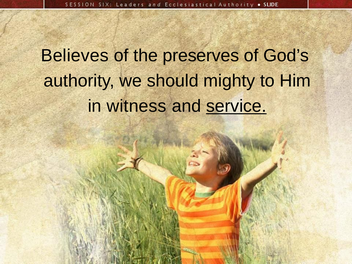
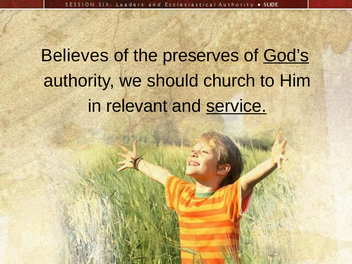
God’s underline: none -> present
mighty: mighty -> church
witness: witness -> relevant
